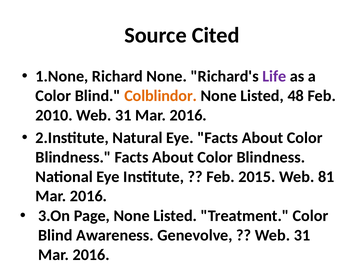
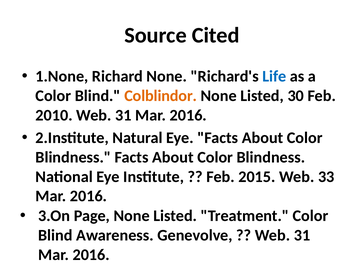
Life colour: purple -> blue
48: 48 -> 30
81: 81 -> 33
